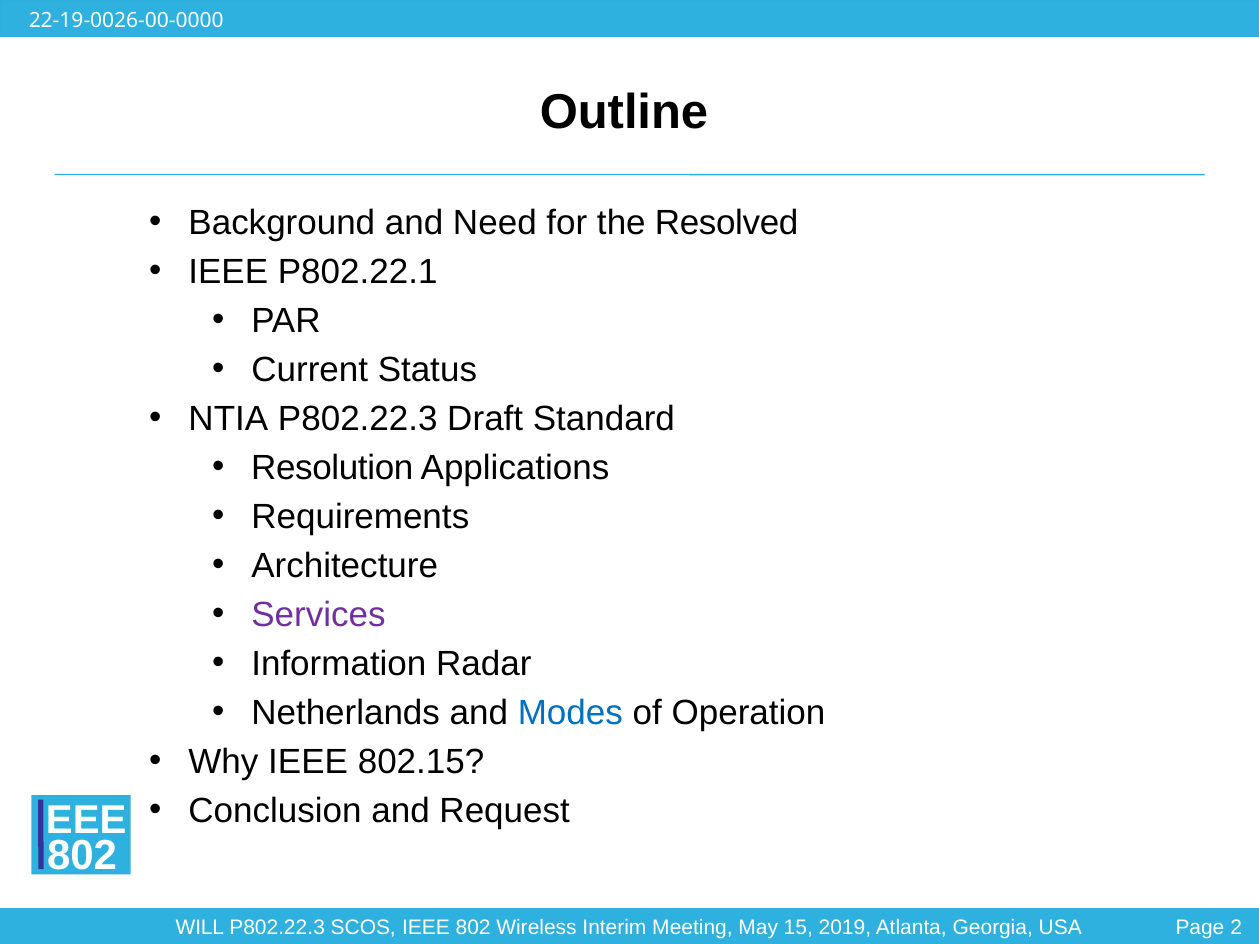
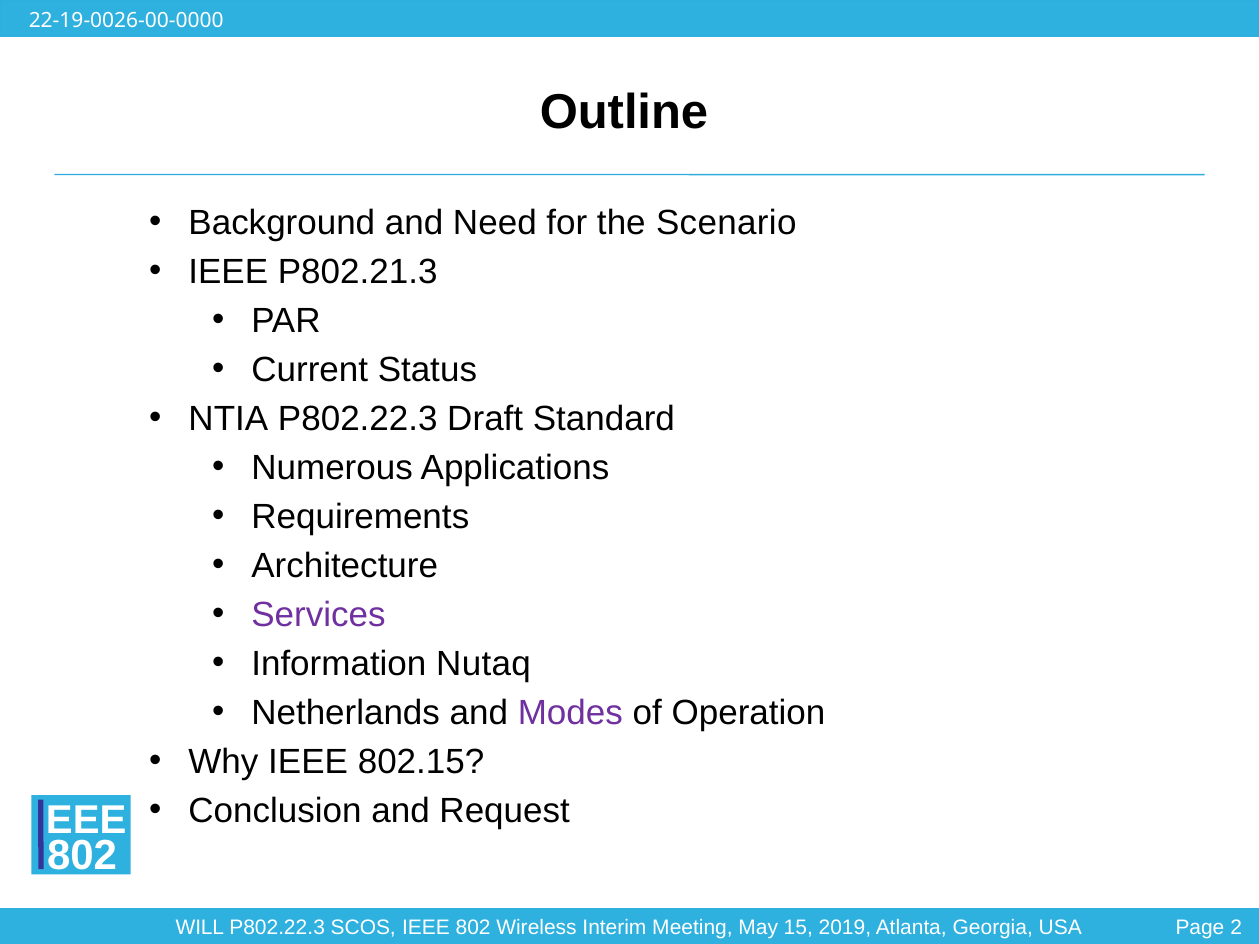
Resolved: Resolved -> Scenario
P802.22.1: P802.22.1 -> P802.21.3
Resolution: Resolution -> Numerous
Radar: Radar -> Nutaq
Modes colour: blue -> purple
